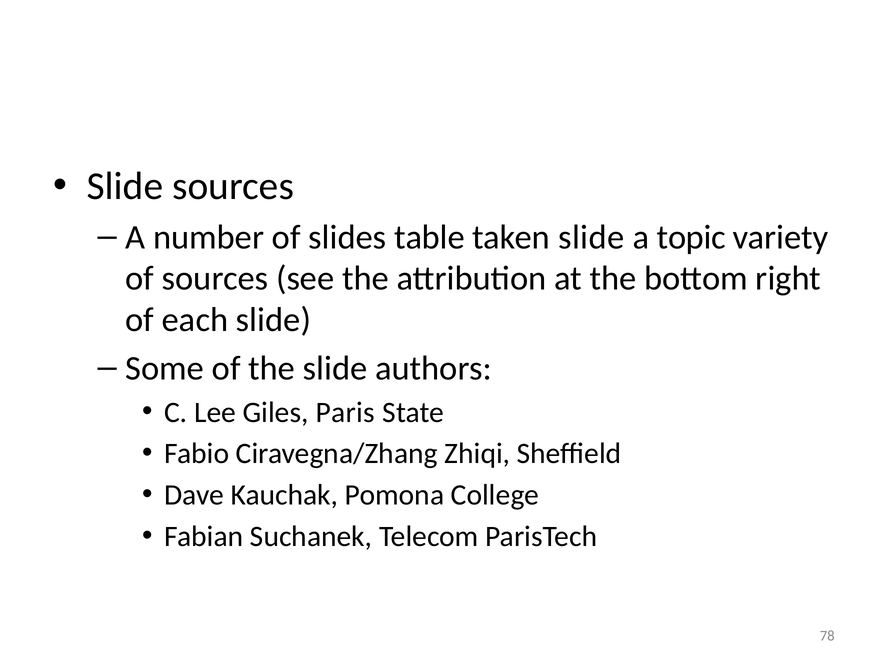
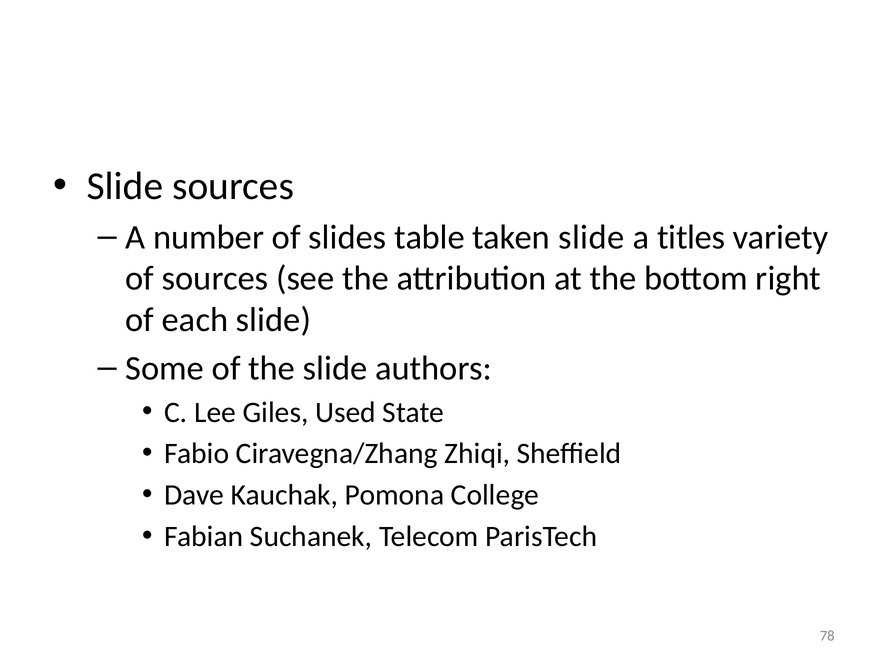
topic: topic -> titles
Paris: Paris -> Used
